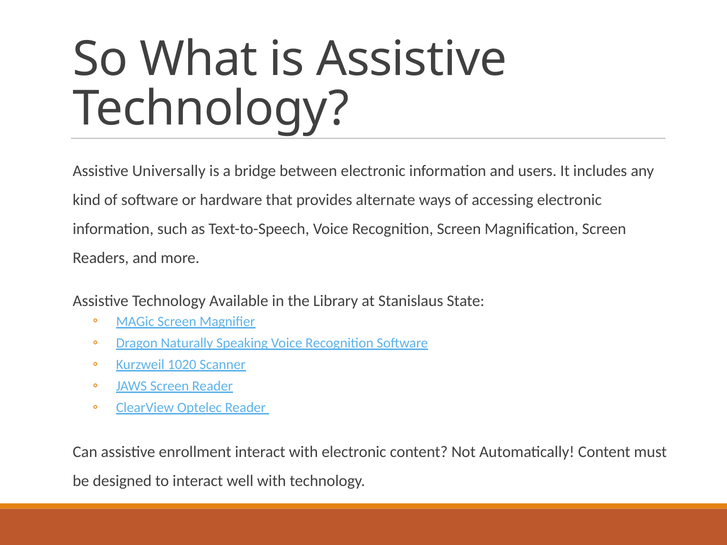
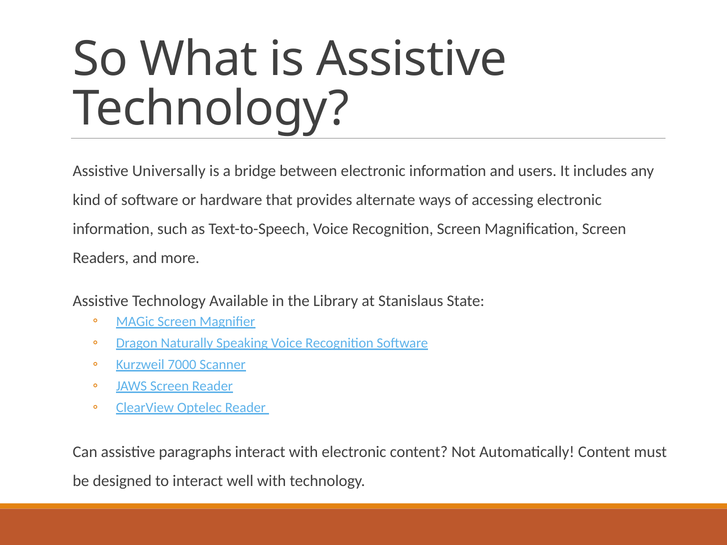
1020: 1020 -> 7000
enrollment: enrollment -> paragraphs
